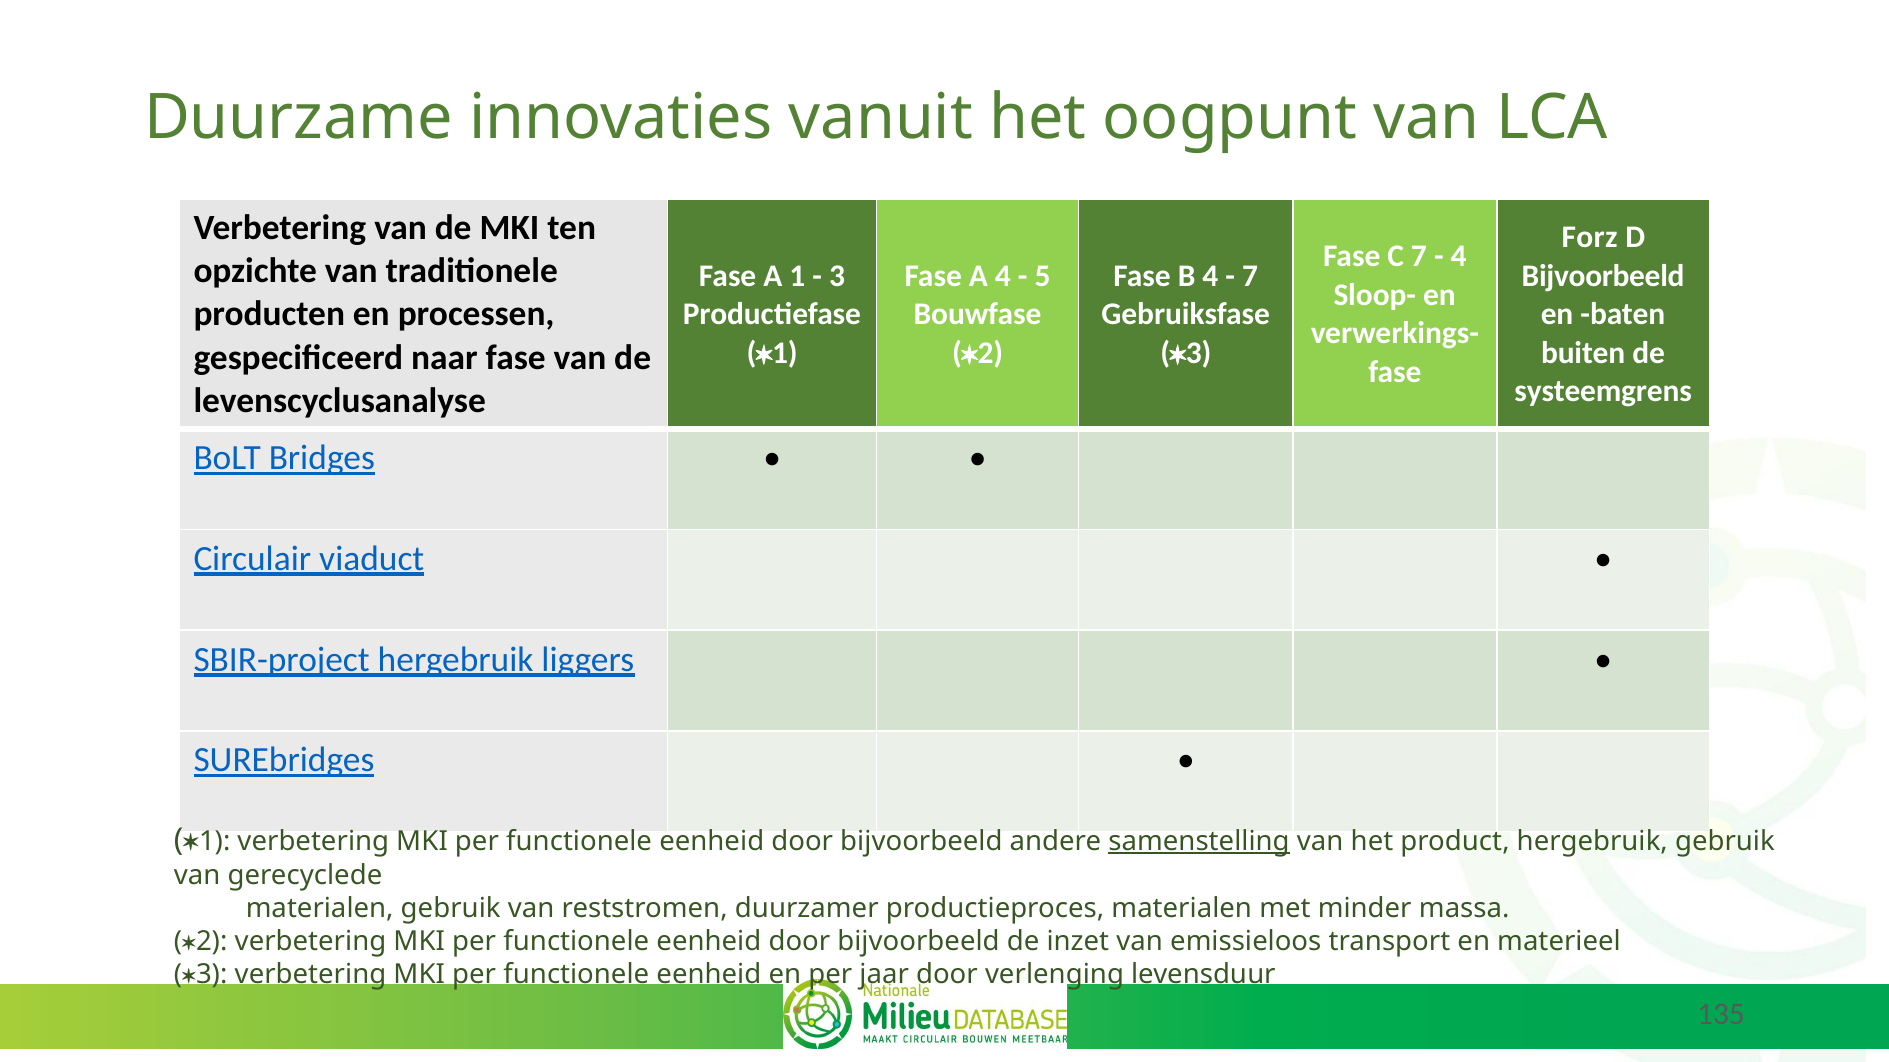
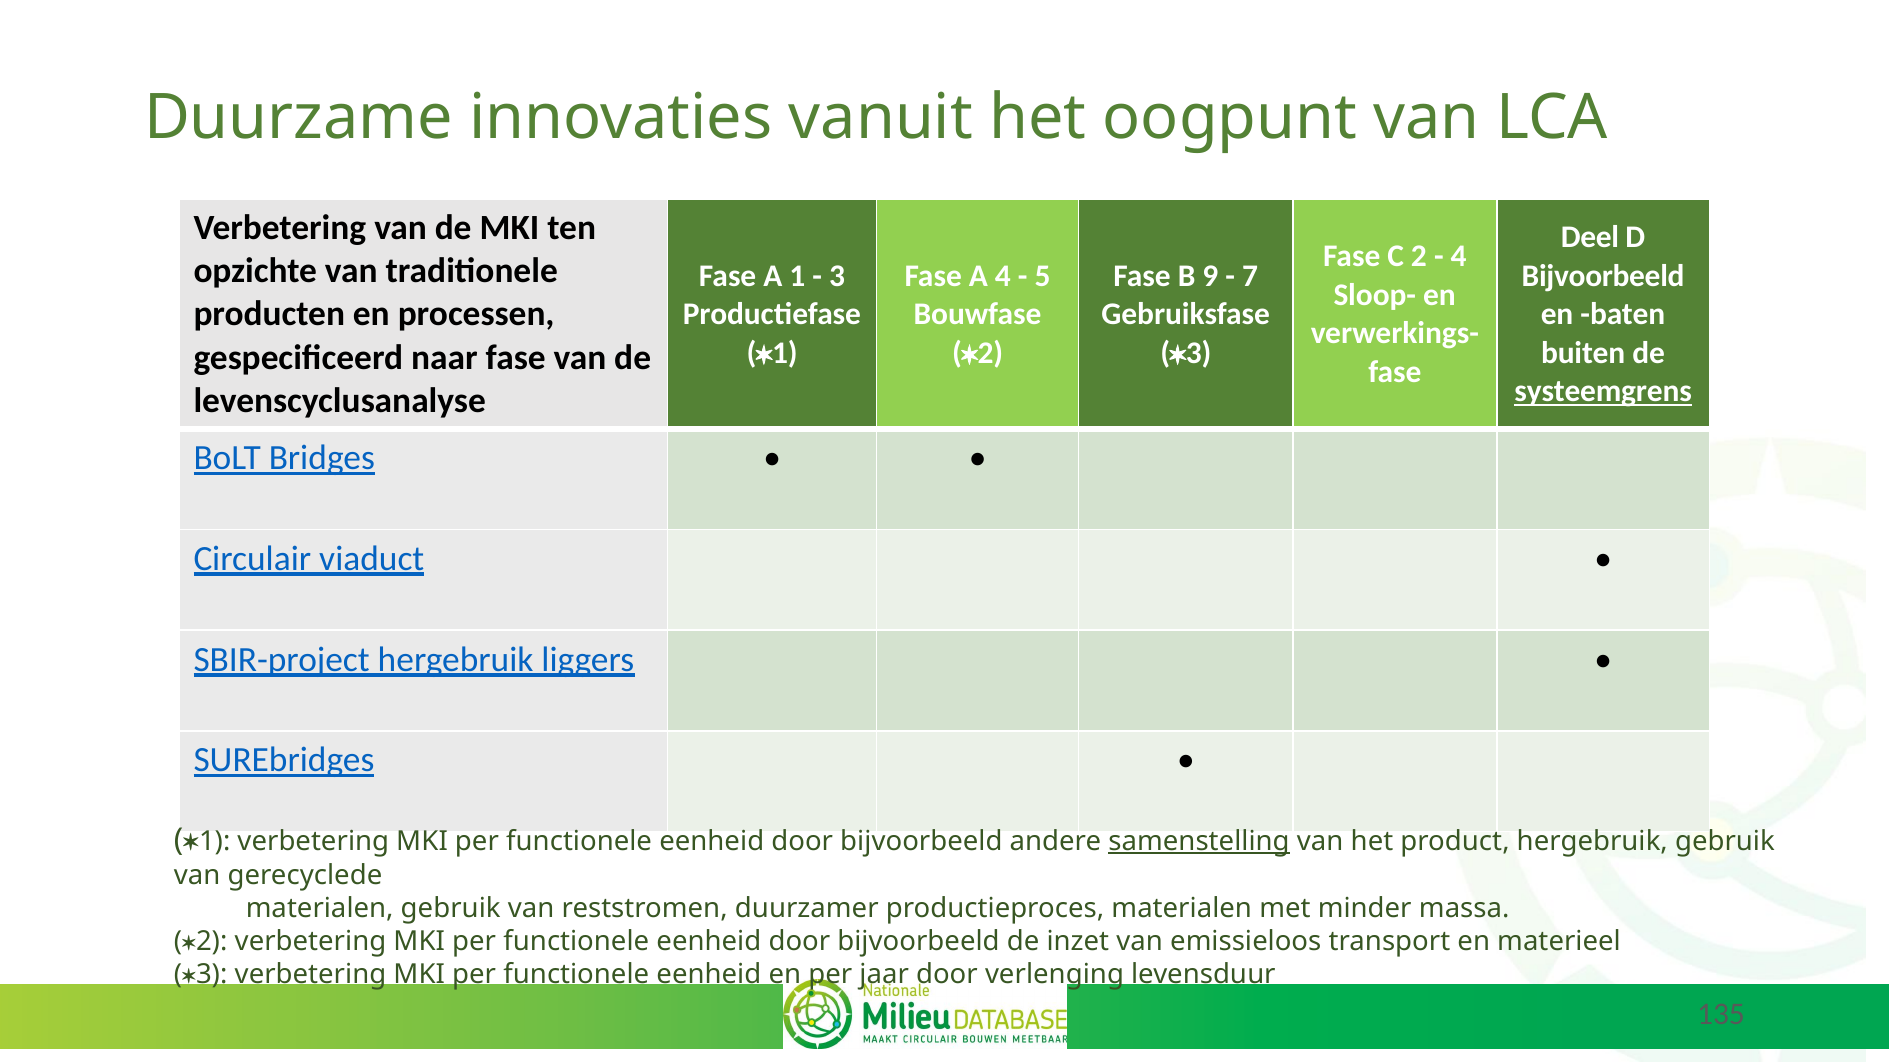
Forz: Forz -> Deel
C 7: 7 -> 2
B 4: 4 -> 9
systeemgrens underline: none -> present
